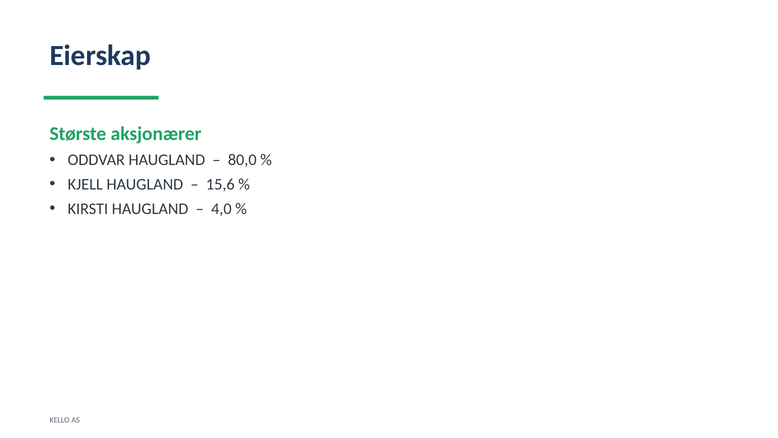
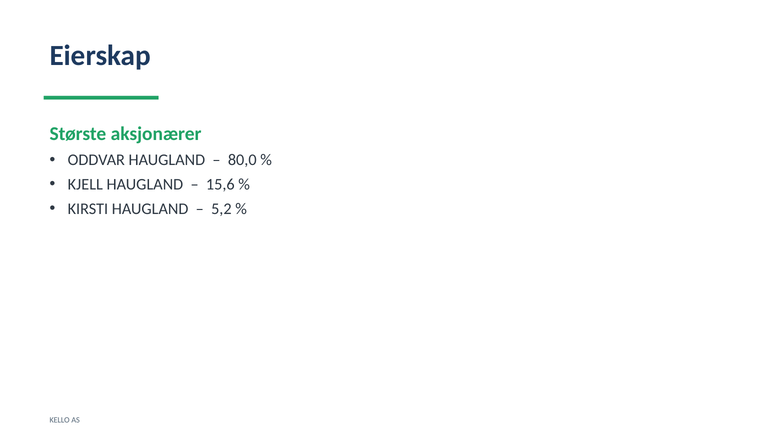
4,0: 4,0 -> 5,2
